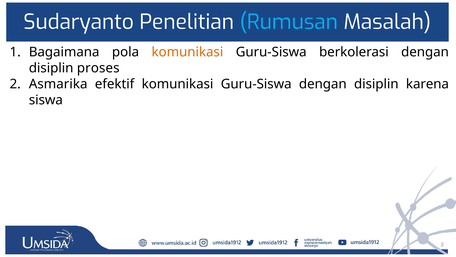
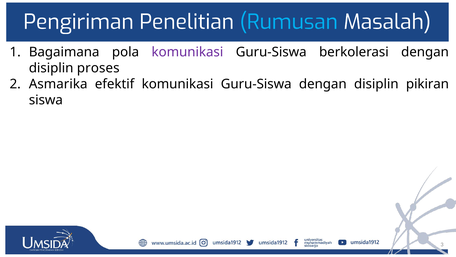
Sudaryanto: Sudaryanto -> Pengiriman
komunikasi at (187, 52) colour: orange -> purple
karena: karena -> pikiran
